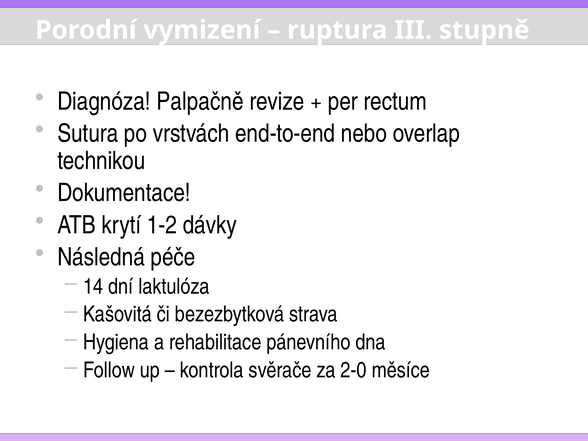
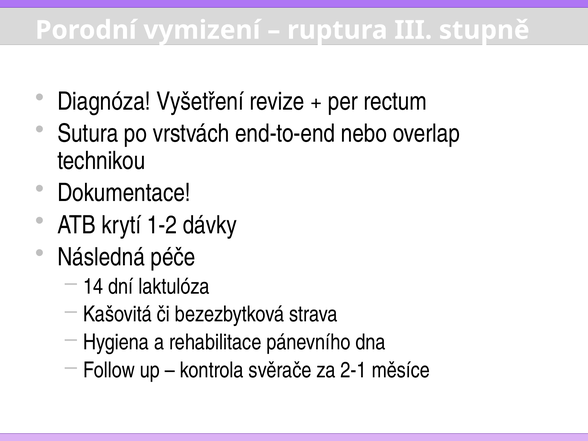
Palpačně: Palpačně -> Vyšetření
2-0: 2-0 -> 2-1
